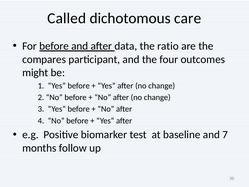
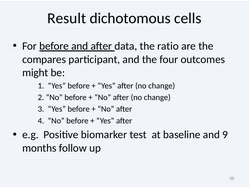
Called: Called -> Result
care: care -> cells
7: 7 -> 9
